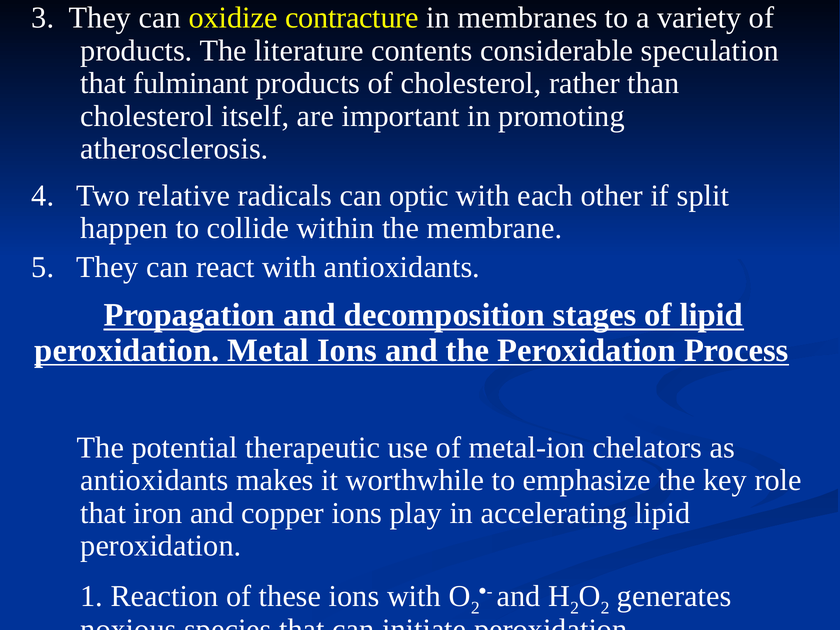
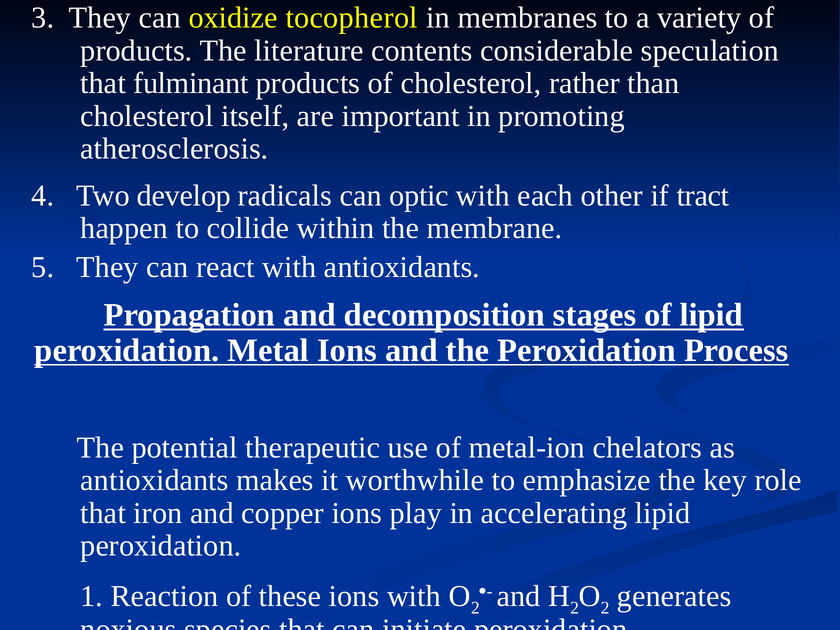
contracture: contracture -> tocopherol
relative: relative -> develop
split: split -> tract
